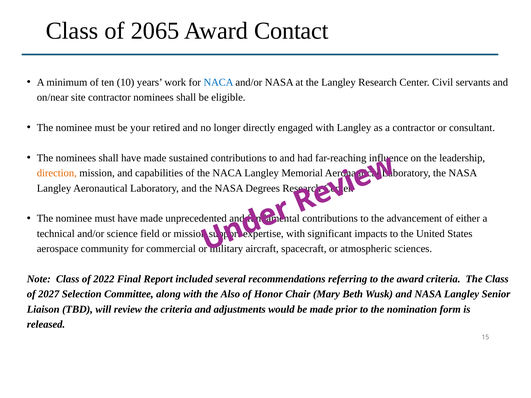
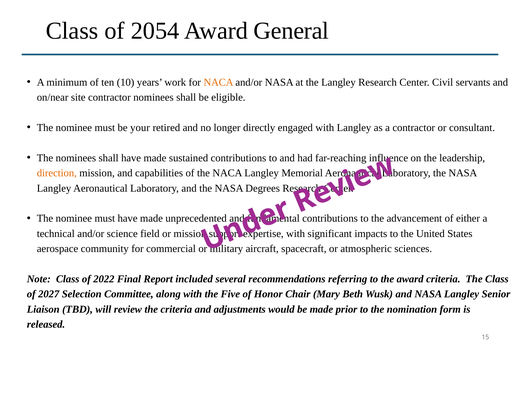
2065: 2065 -> 2054
Contact: Contact -> General
NACA at (218, 82) colour: blue -> orange
Also: Also -> Five
